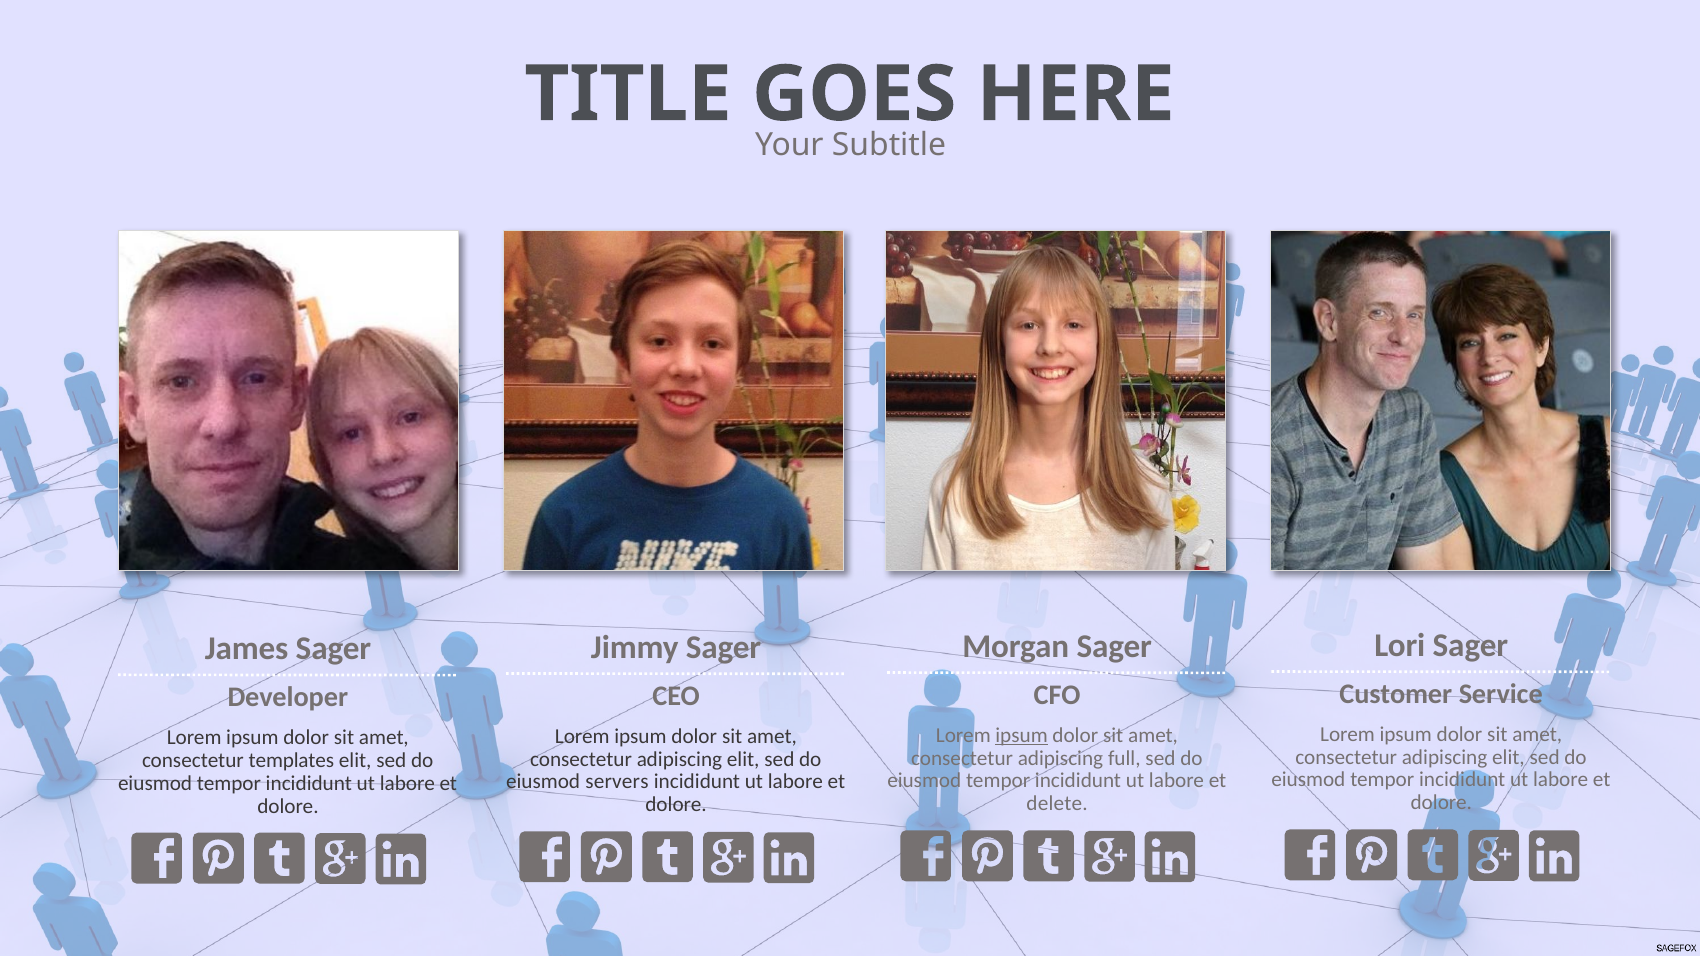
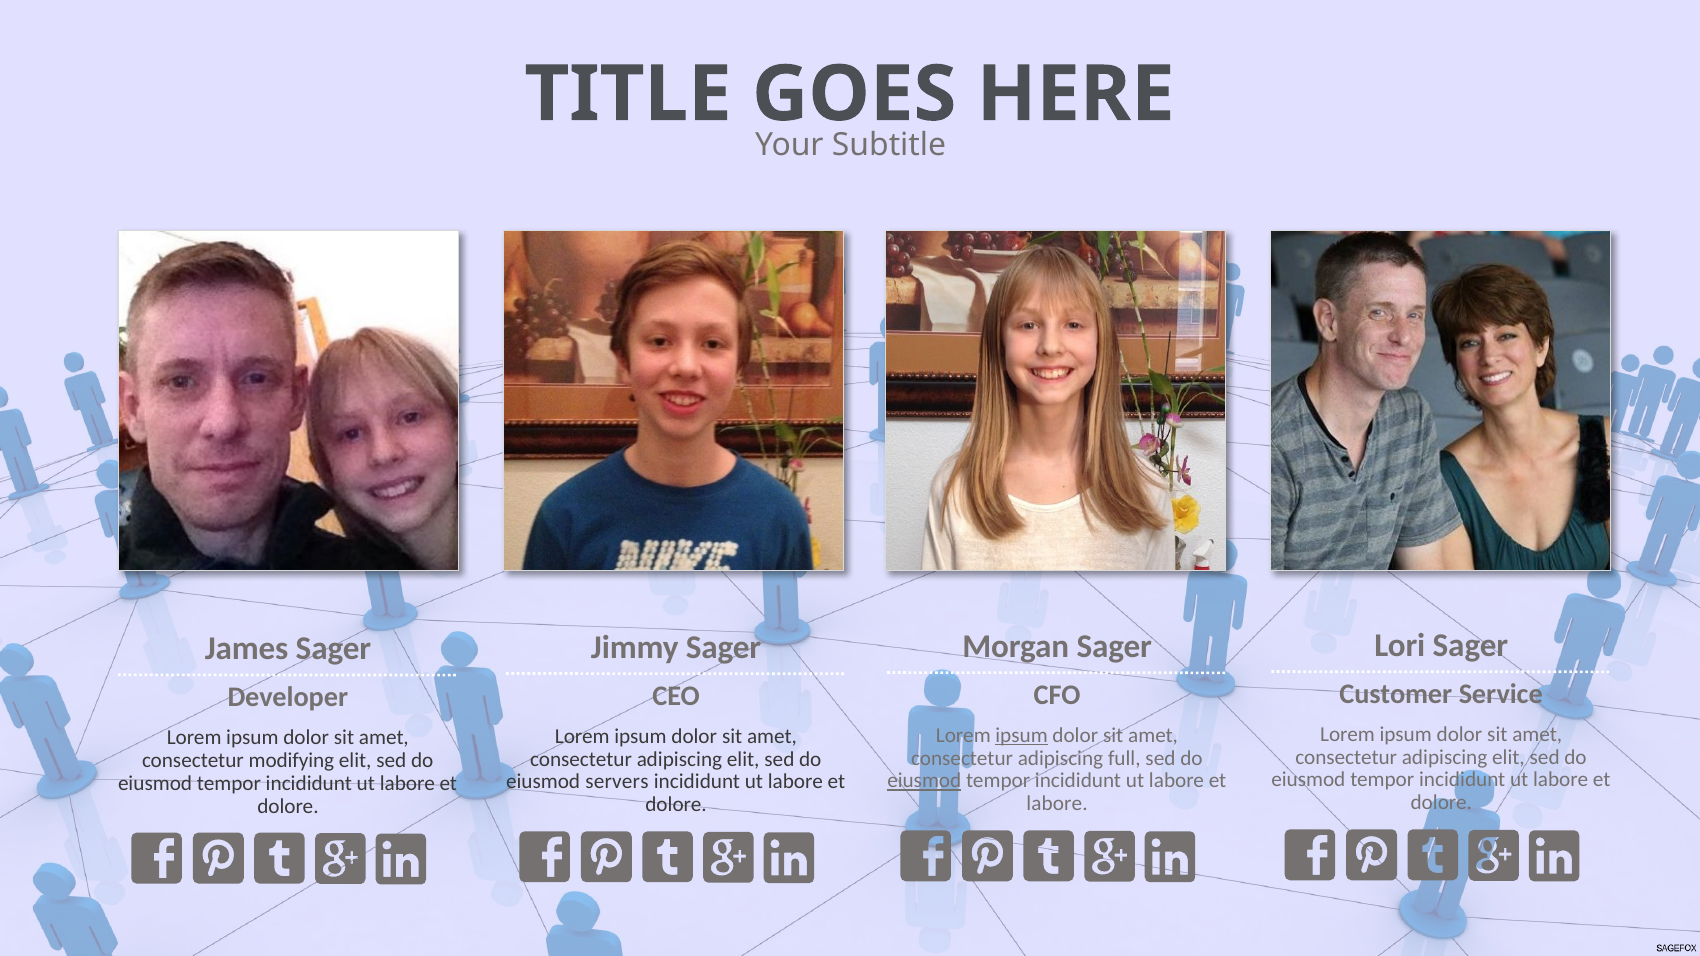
templates: templates -> modifying
eiusmod at (924, 781) underline: none -> present
delete at (1057, 804): delete -> labore
